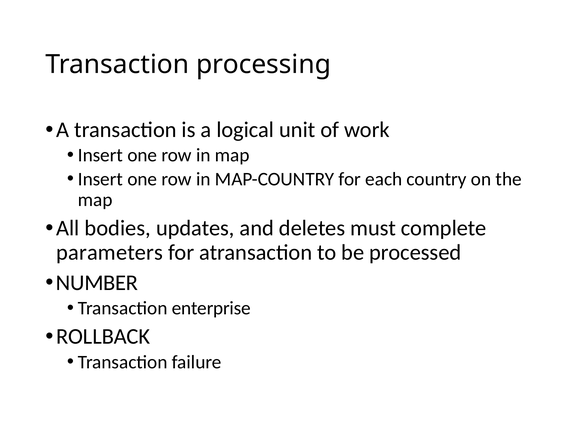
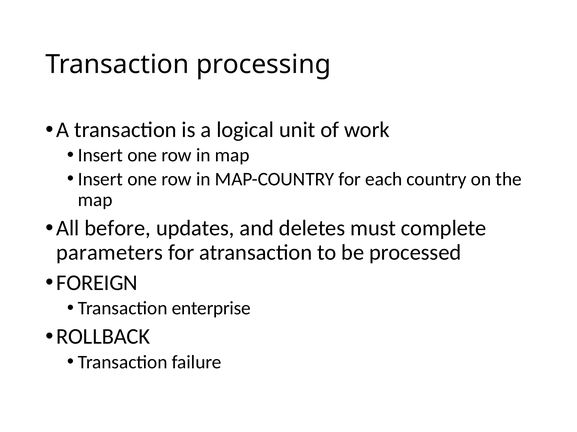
bodies: bodies -> before
NUMBER: NUMBER -> FOREIGN
